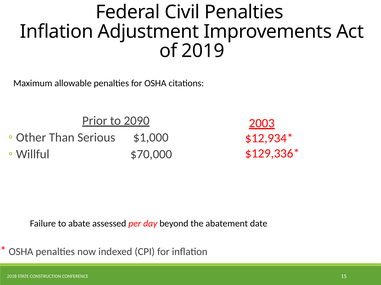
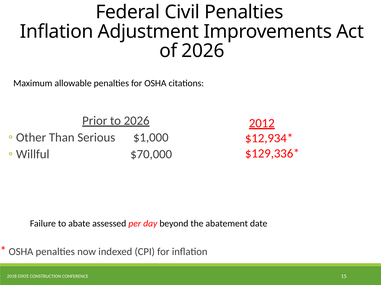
of 2019: 2019 -> 2026
to 2090: 2090 -> 2026
2003: 2003 -> 2012
